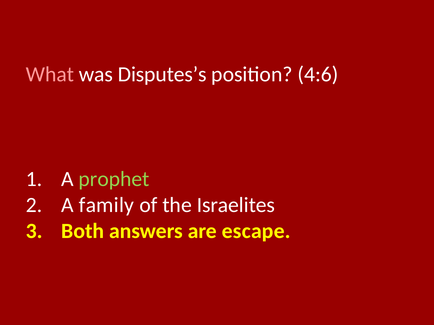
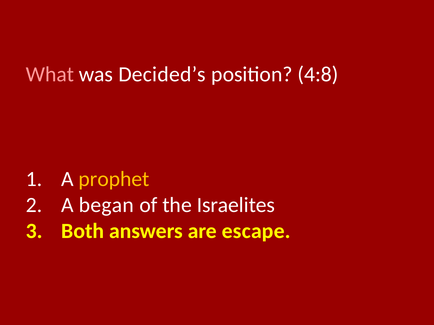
Disputes’s: Disputes’s -> Decided’s
4:6: 4:6 -> 4:8
prophet colour: light green -> yellow
family: family -> began
